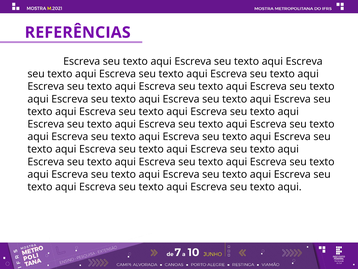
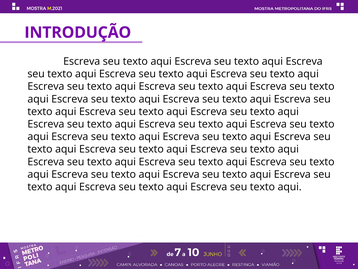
REFERÊNCIAS: REFERÊNCIAS -> INTRODUÇÃO
